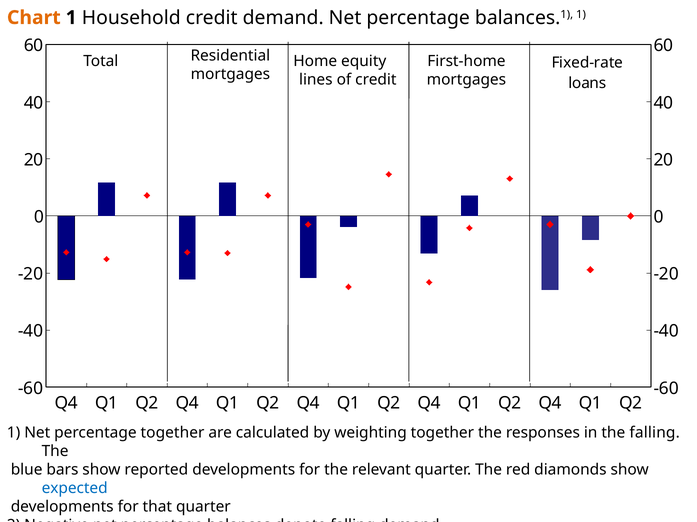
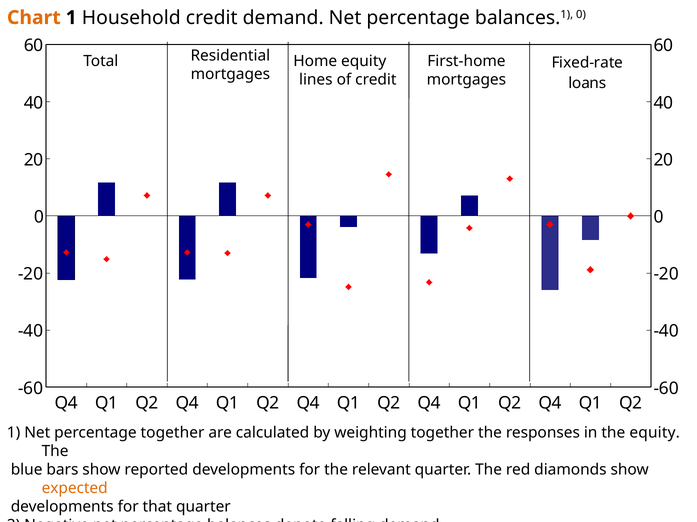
balances.1 1: 1 -> 0
the falling: falling -> equity
expected colour: blue -> orange
